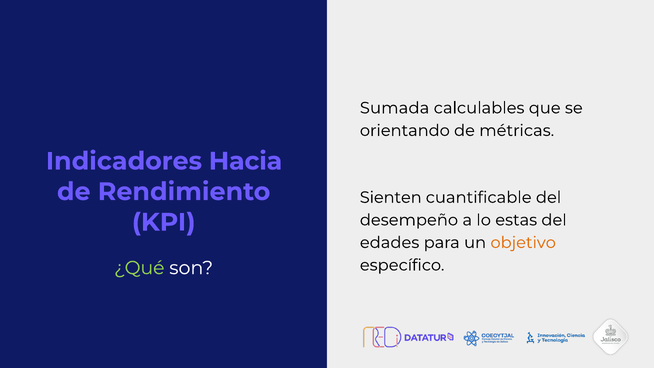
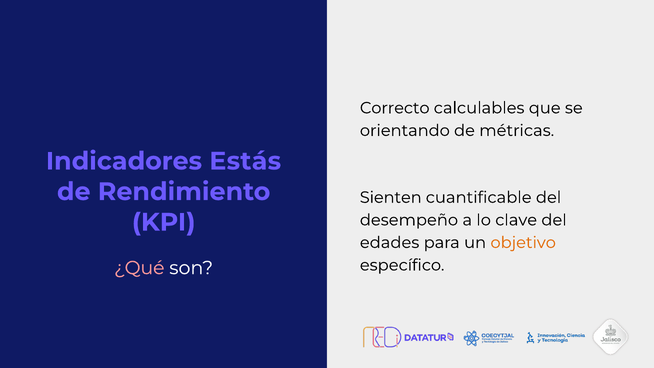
Sumada: Sumada -> Correcto
Hacia: Hacia -> Estás
estas: estas -> clave
¿Qué colour: light green -> pink
